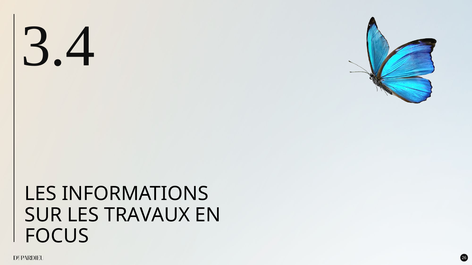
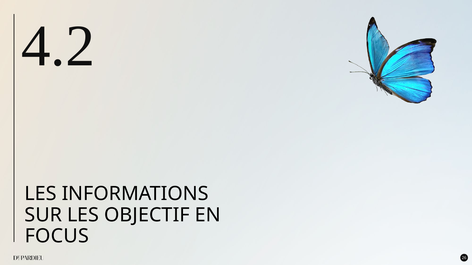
3.4: 3.4 -> 4.2
TRAVAUX: TRAVAUX -> OBJECTIF
